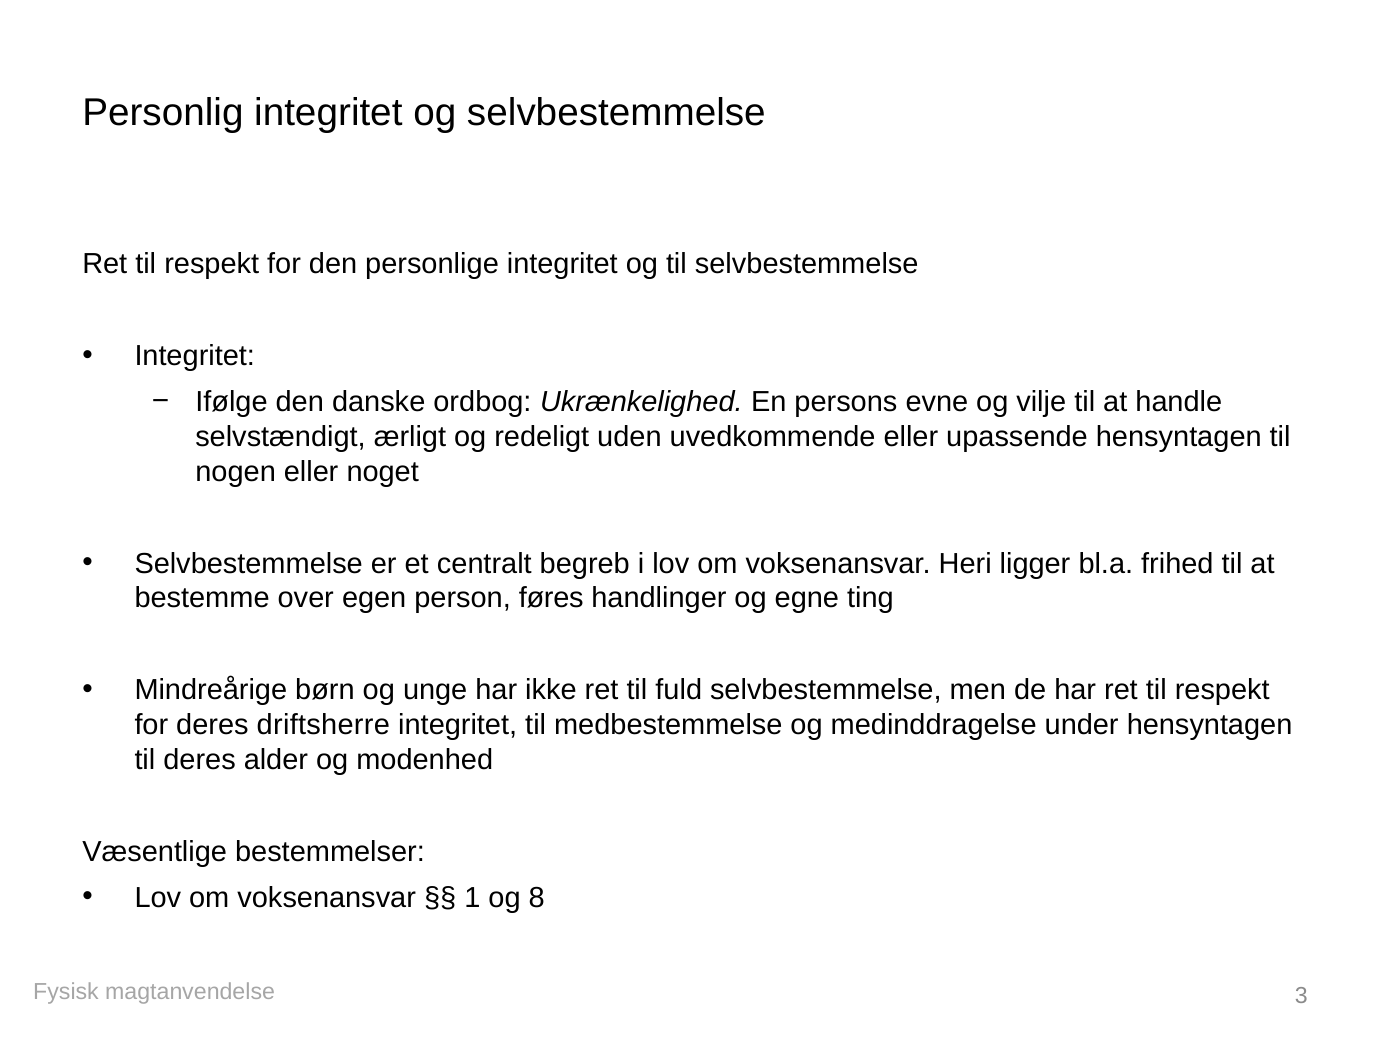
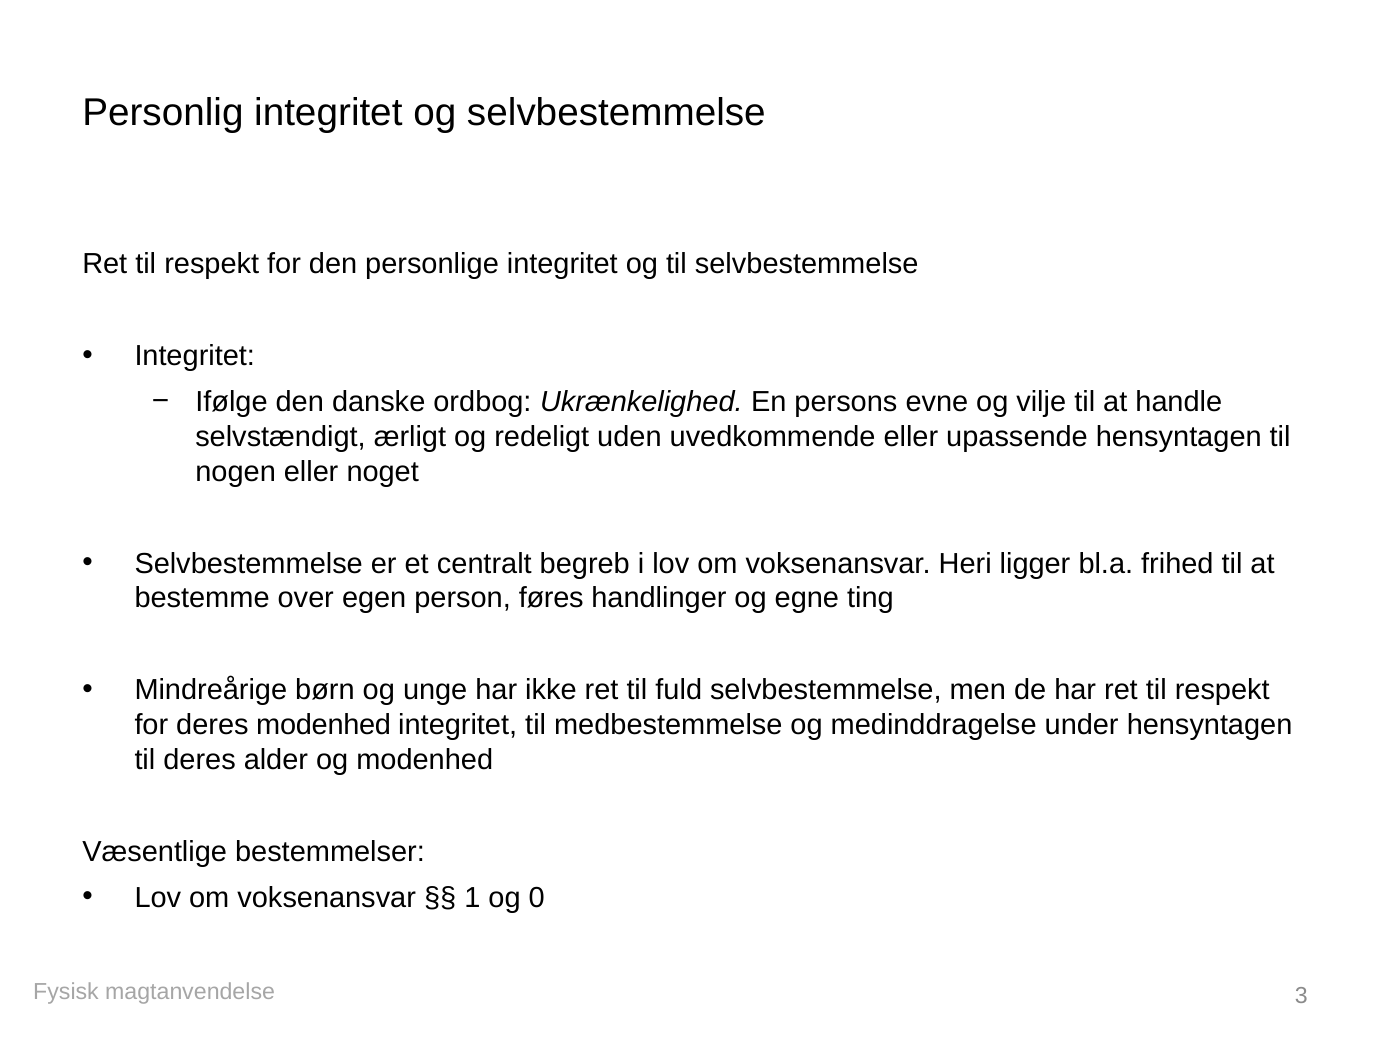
deres driftsherre: driftsherre -> modenhed
8: 8 -> 0
